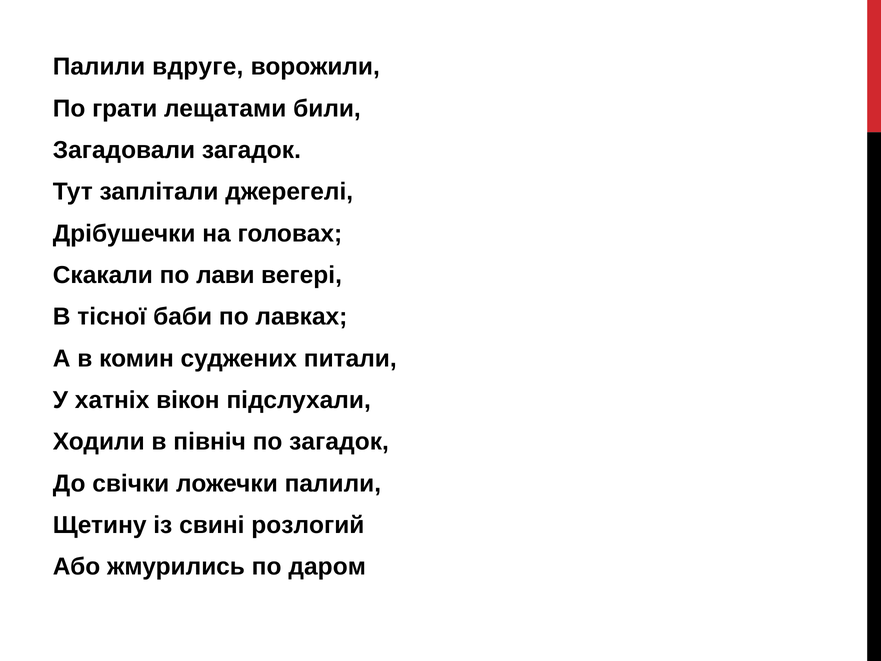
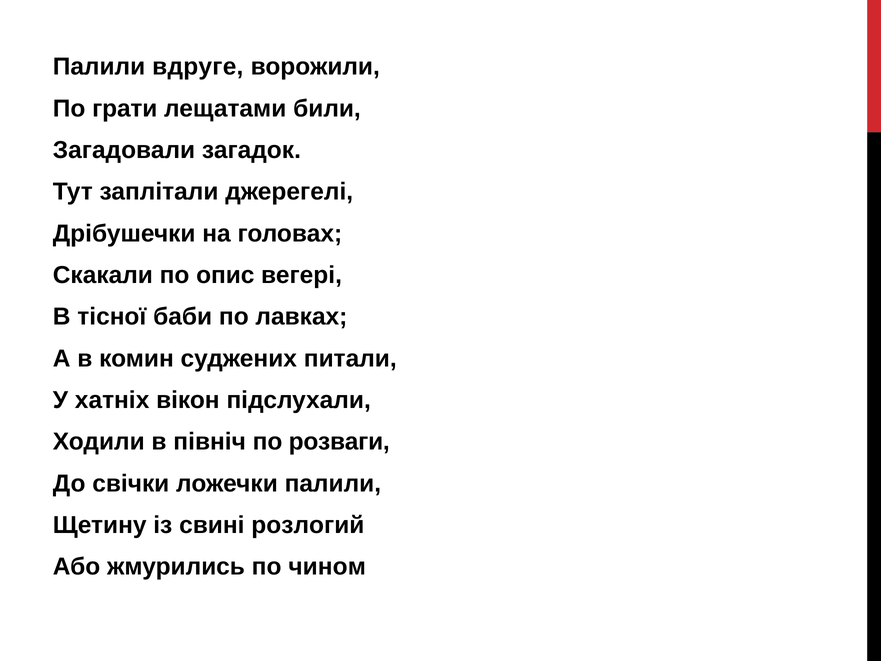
лави: лави -> опис
по загадок: загадок -> розваги
даром: даром -> чином
